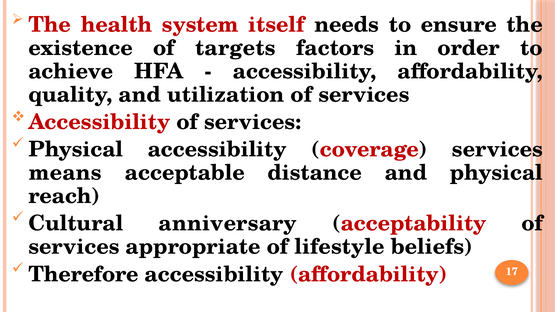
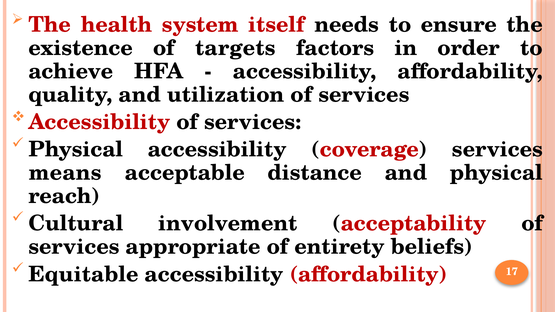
anniversary: anniversary -> involvement
lifestyle: lifestyle -> entirety
Therefore: Therefore -> Equitable
